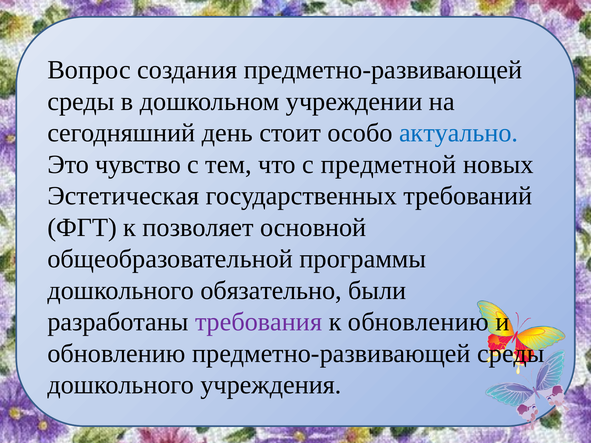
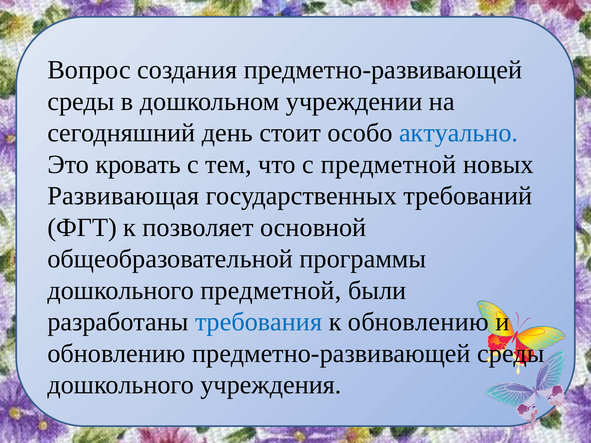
чувство: чувство -> кровать
Эстетическая: Эстетическая -> Развивающая
дошкольного обязательно: обязательно -> предметной
требования colour: purple -> blue
